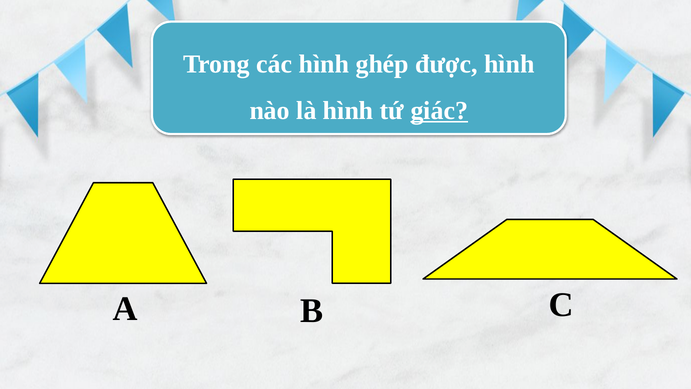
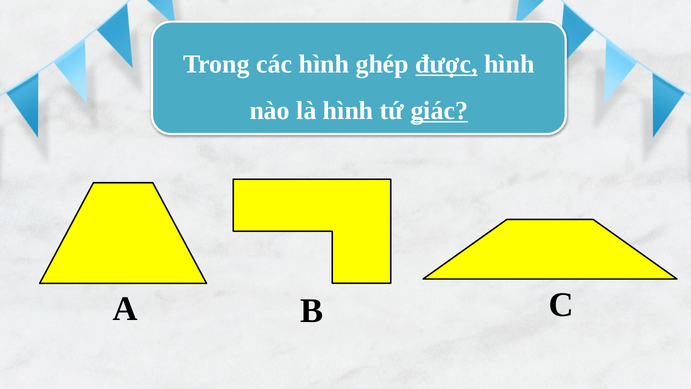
được underline: none -> present
